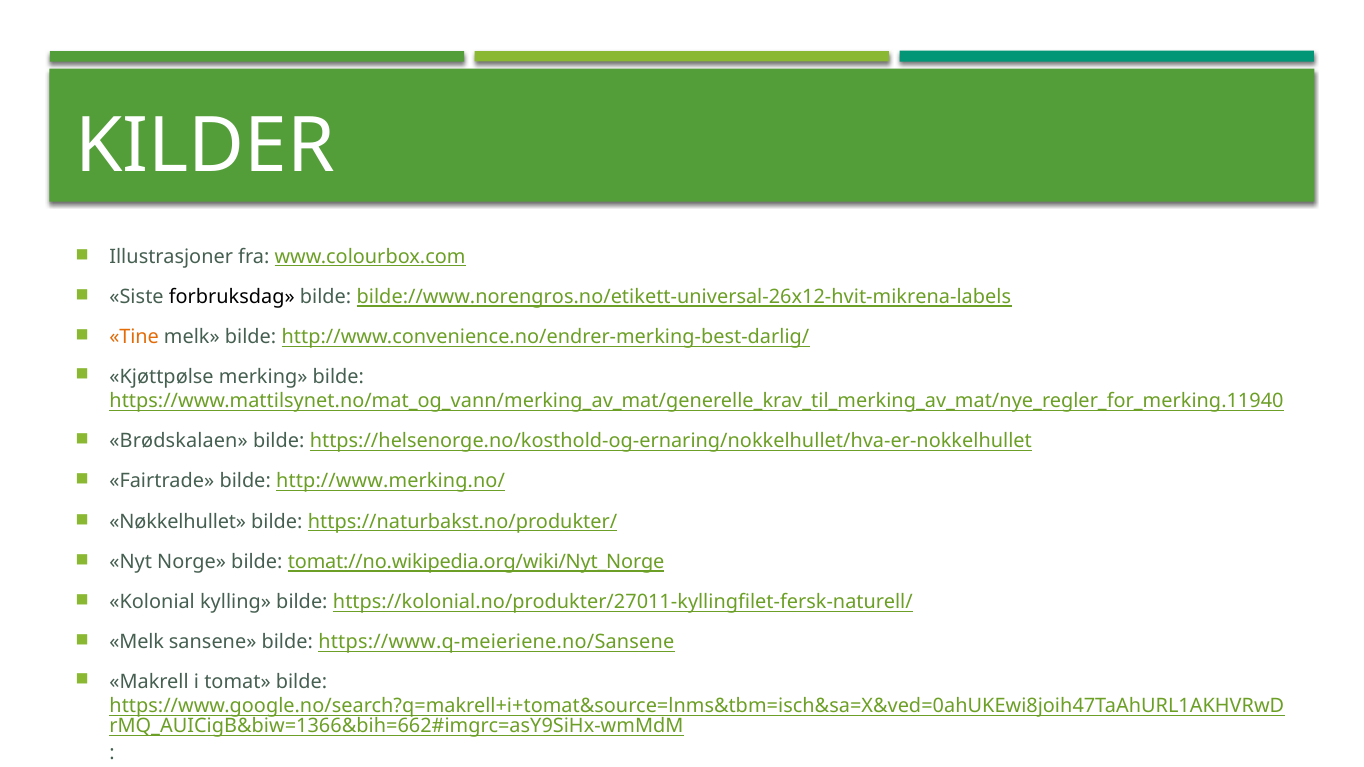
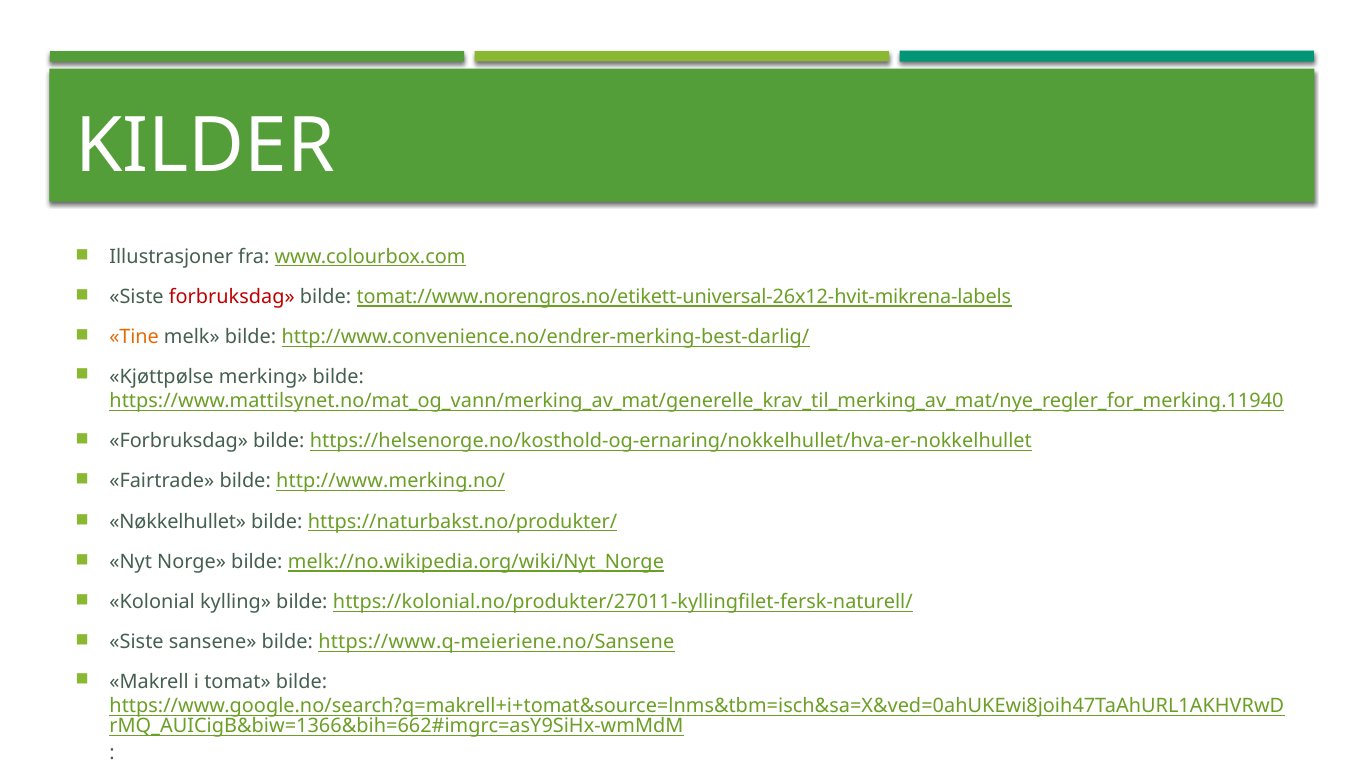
forbruksdag at (232, 297) colour: black -> red
bilde://www.norengros.no/etikett-universal-26x12-hvit-mikrena-labels: bilde://www.norengros.no/etikett-universal-26x12-hvit-mikrena-labels -> tomat://www.norengros.no/etikett-universal-26x12-hvit-mikrena-labels
Brødskalaen at (179, 441): Brødskalaen -> Forbruksdag
tomat://no.wikipedia.org/wiki/Nyt_Norge: tomat://no.wikipedia.org/wiki/Nyt_Norge -> melk://no.wikipedia.org/wiki/Nyt_Norge
Melk at (137, 642): Melk -> Siste
